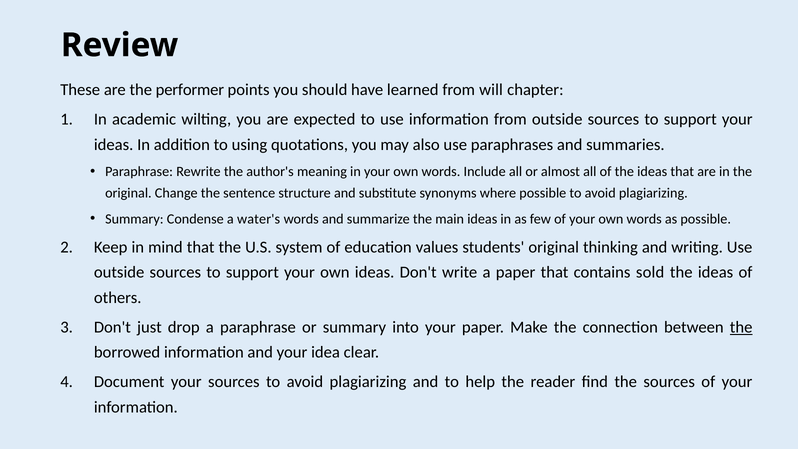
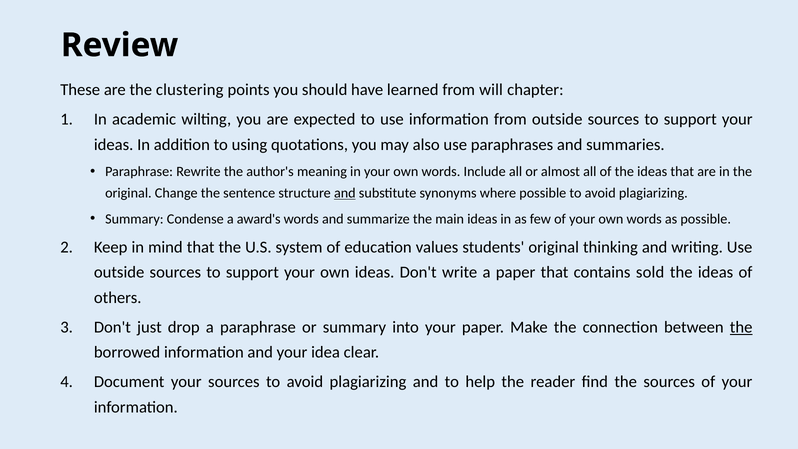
performer: performer -> clustering
and at (345, 193) underline: none -> present
water's: water's -> award's
